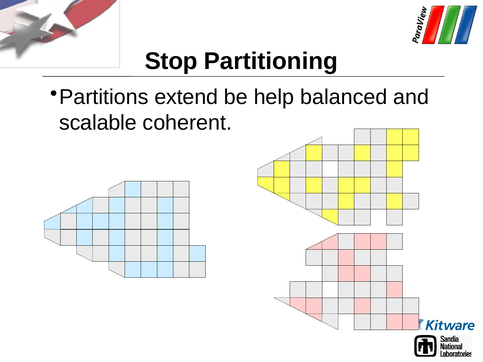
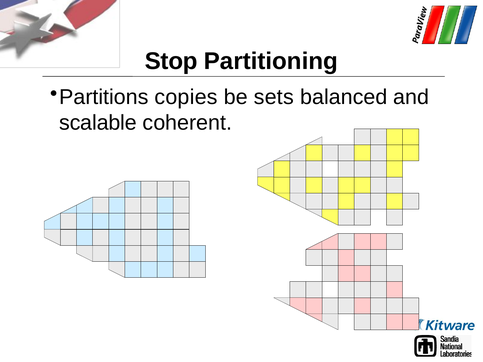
extend: extend -> copies
help: help -> sets
